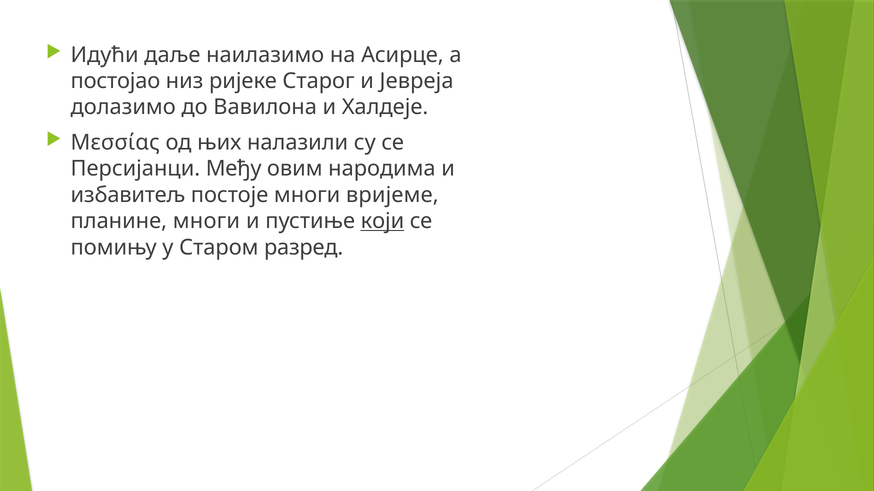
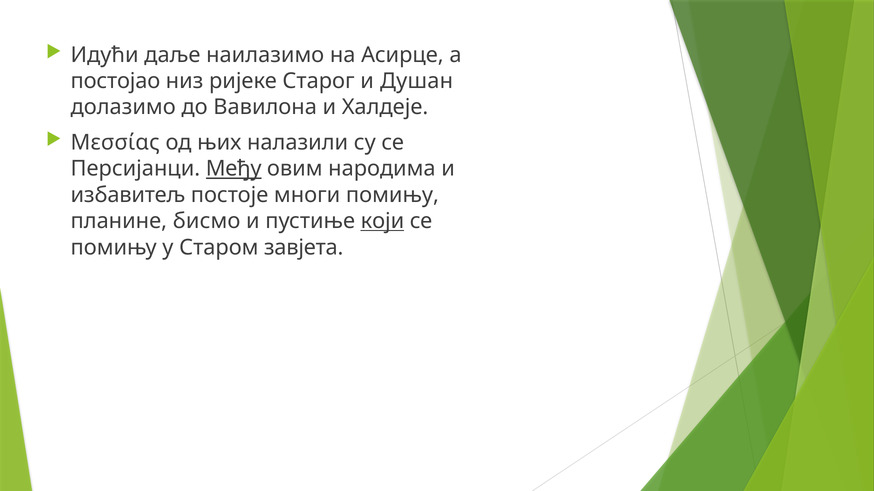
Јевреја: Јевреја -> Душан
Међу underline: none -> present
многи вријеме: вријеме -> помињу
планине многи: многи -> бисмо
разред: разред -> завјета
